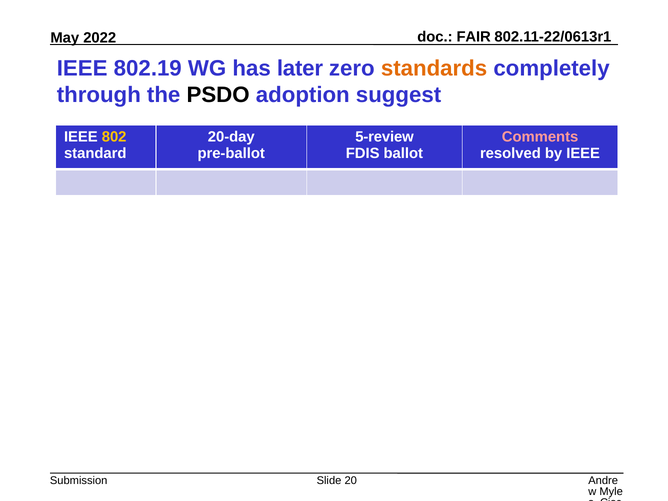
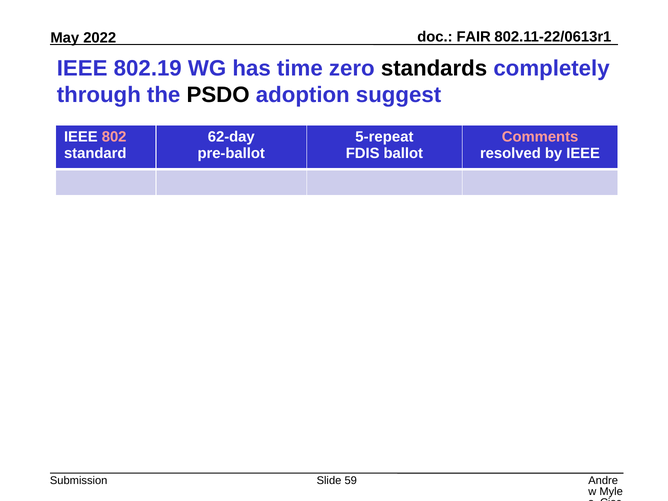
later: later -> time
standards colour: orange -> black
802 colour: yellow -> pink
20-day: 20-day -> 62-day
5-review: 5-review -> 5-repeat
20: 20 -> 59
